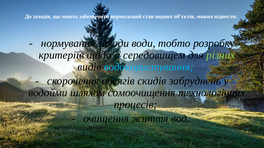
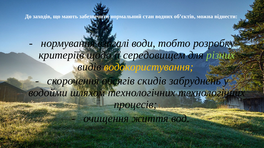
заходи: заходи -> взагалі
водокористування colour: light blue -> yellow
шляхом сомоочищення: сомоочищення -> технологічних
